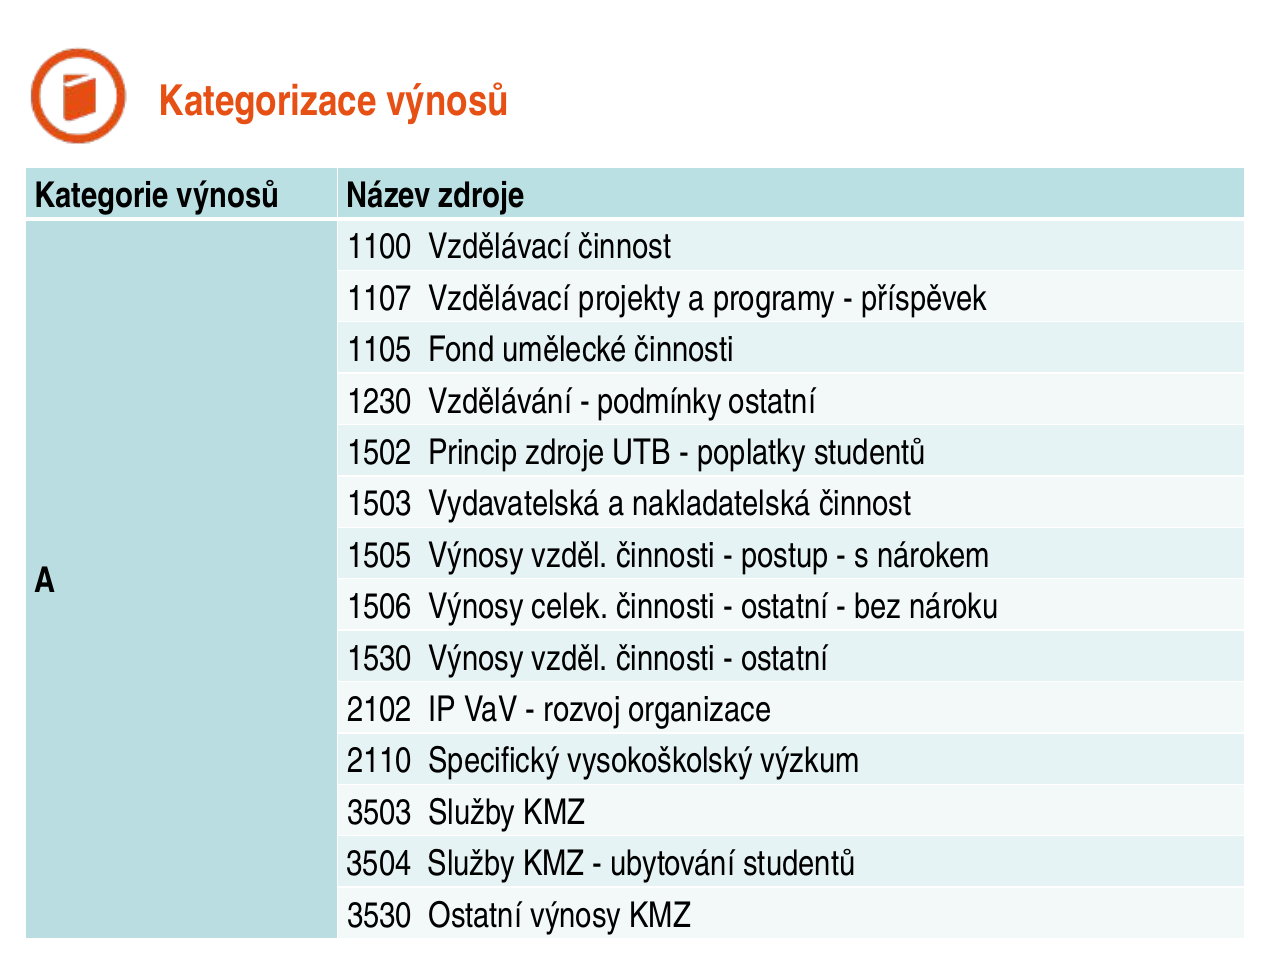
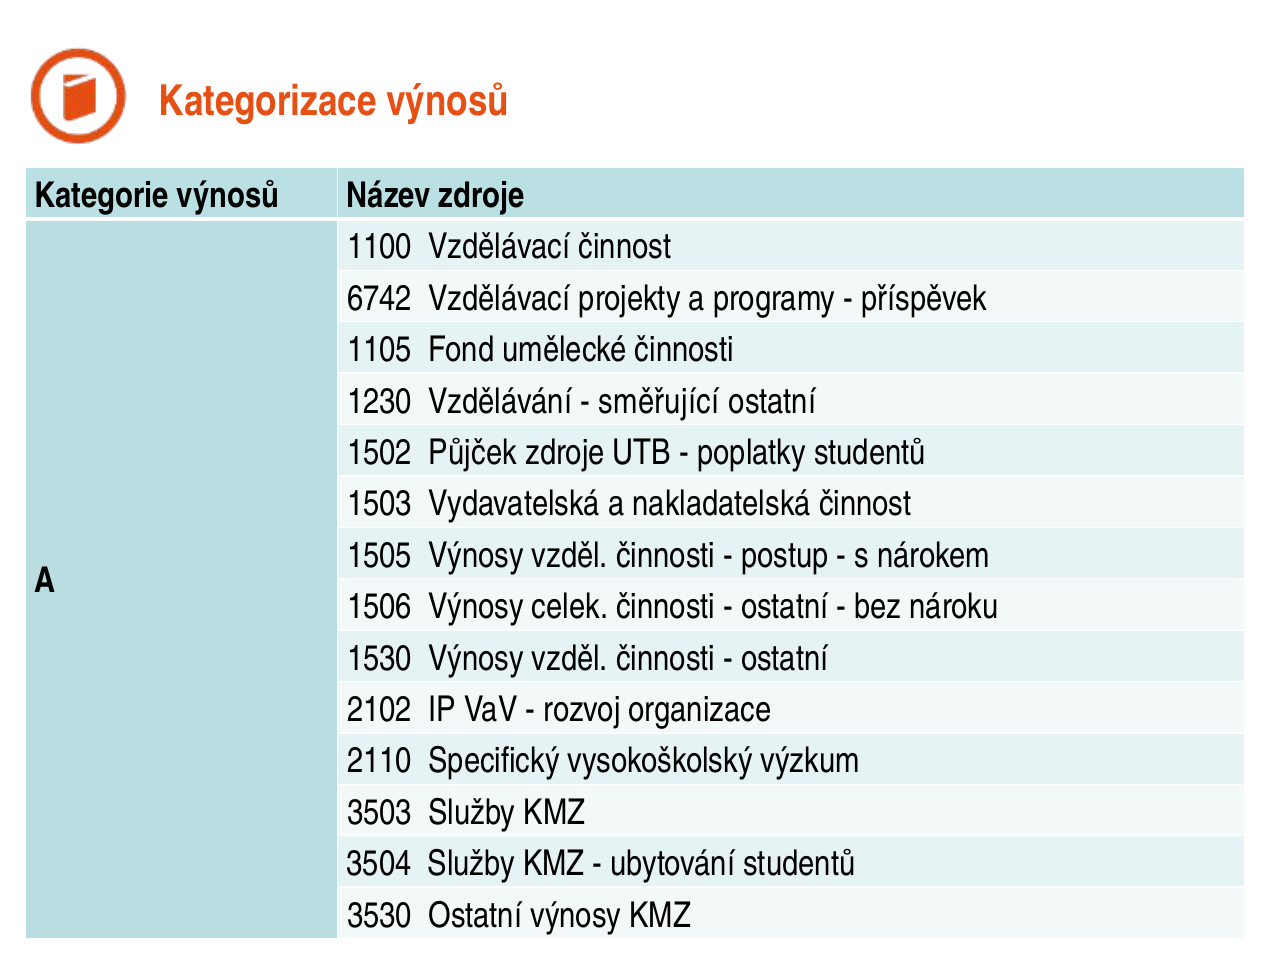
1107: 1107 -> 6742
podmínky: podmínky -> směřující
Princip: Princip -> Půjček
